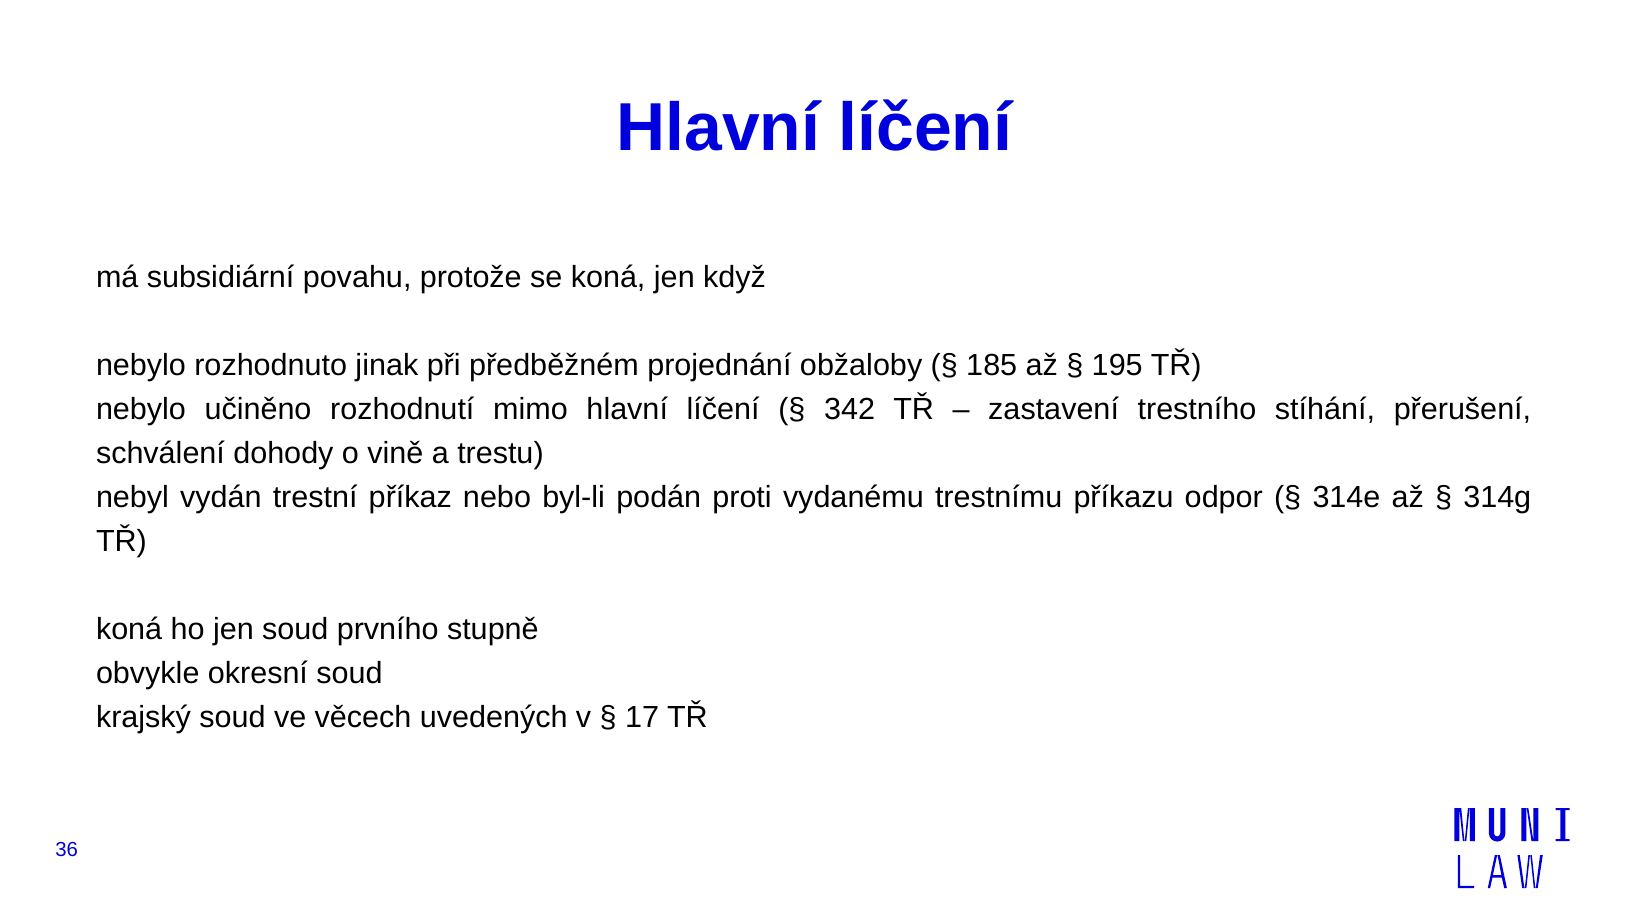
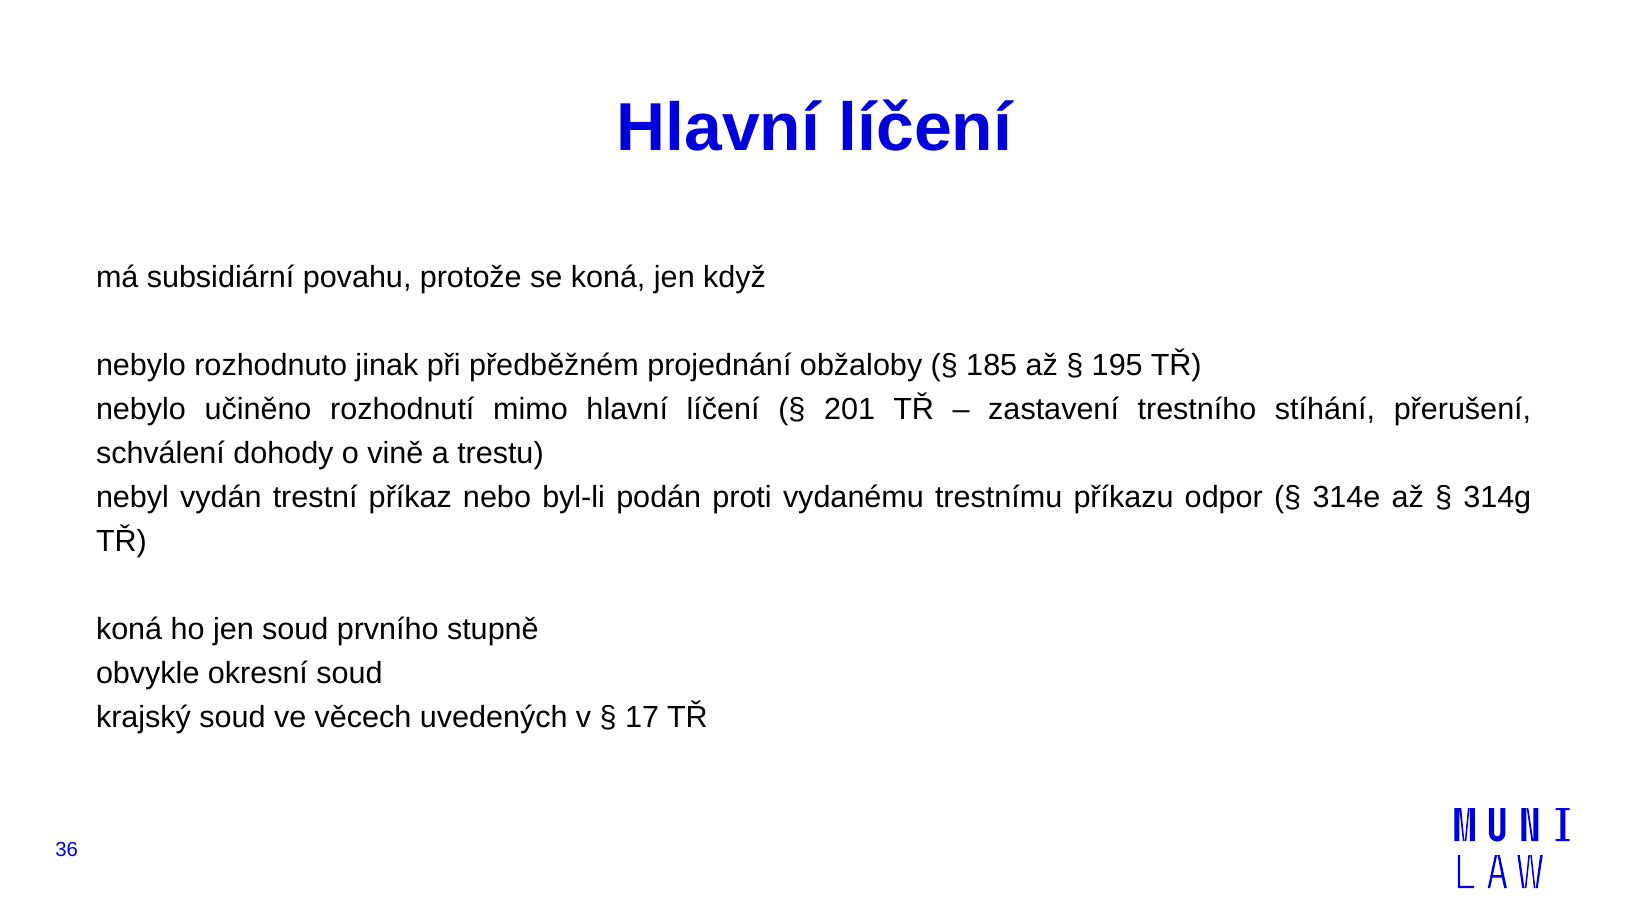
342: 342 -> 201
